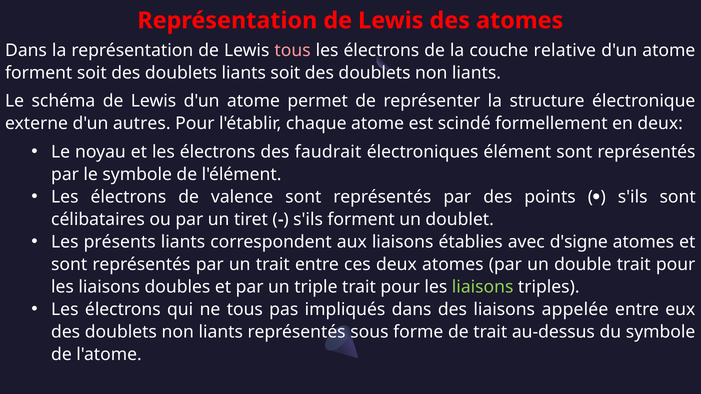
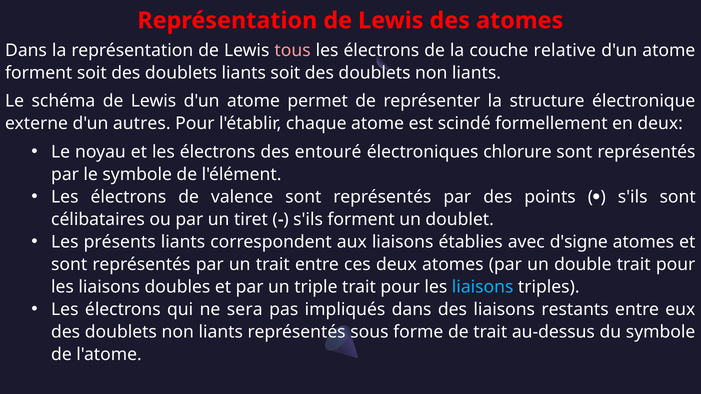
faudrait: faudrait -> entouré
élément: élément -> chlorure
liaisons at (483, 287) colour: light green -> light blue
ne tous: tous -> sera
appelée: appelée -> restants
